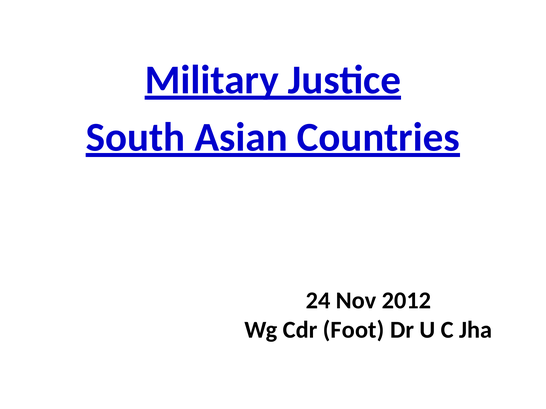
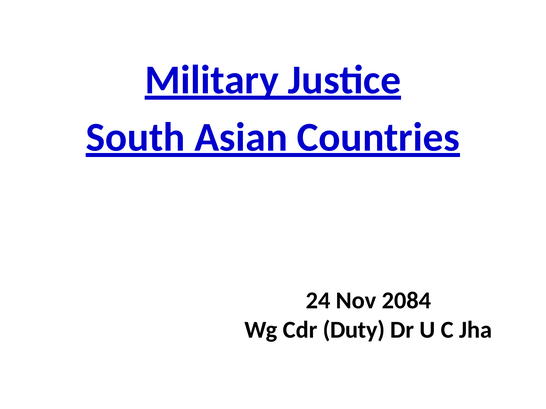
2012: 2012 -> 2084
Foot: Foot -> Duty
